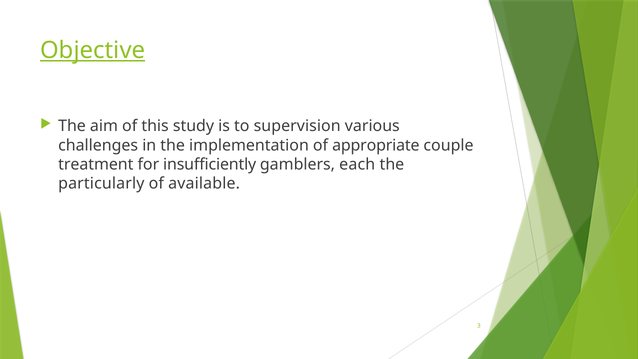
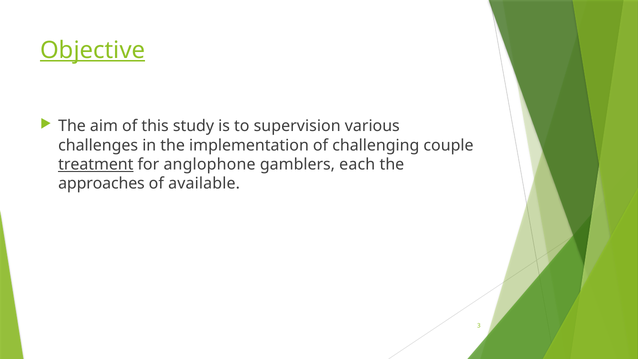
appropriate: appropriate -> challenging
treatment underline: none -> present
insufficiently: insufficiently -> anglophone
particularly: particularly -> approaches
